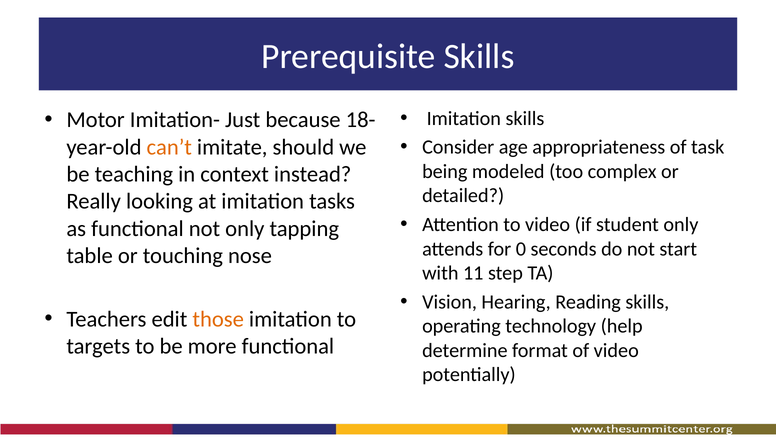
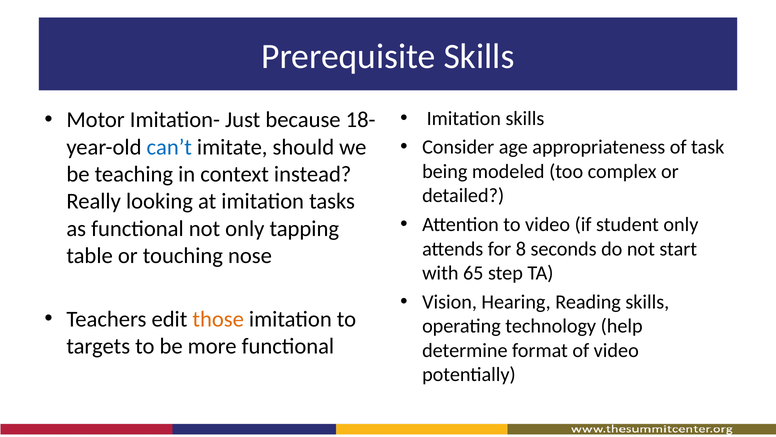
can’t colour: orange -> blue
0: 0 -> 8
11: 11 -> 65
